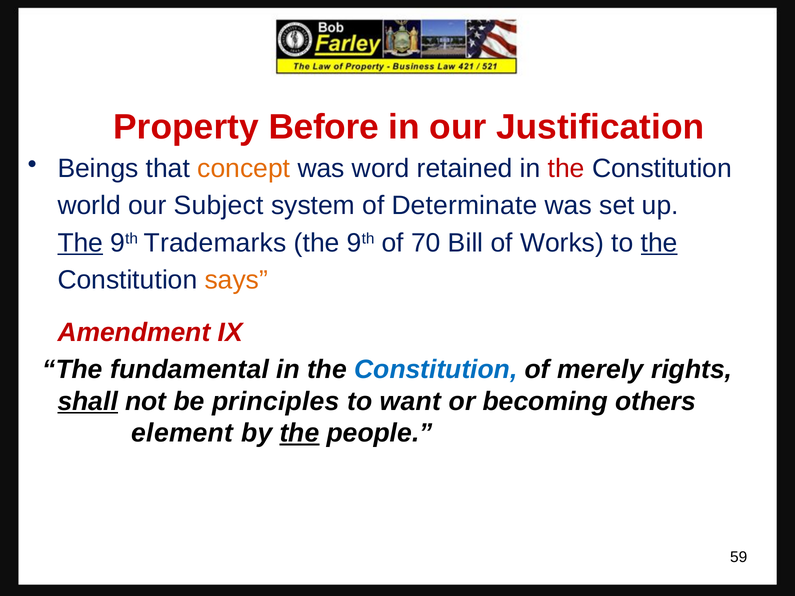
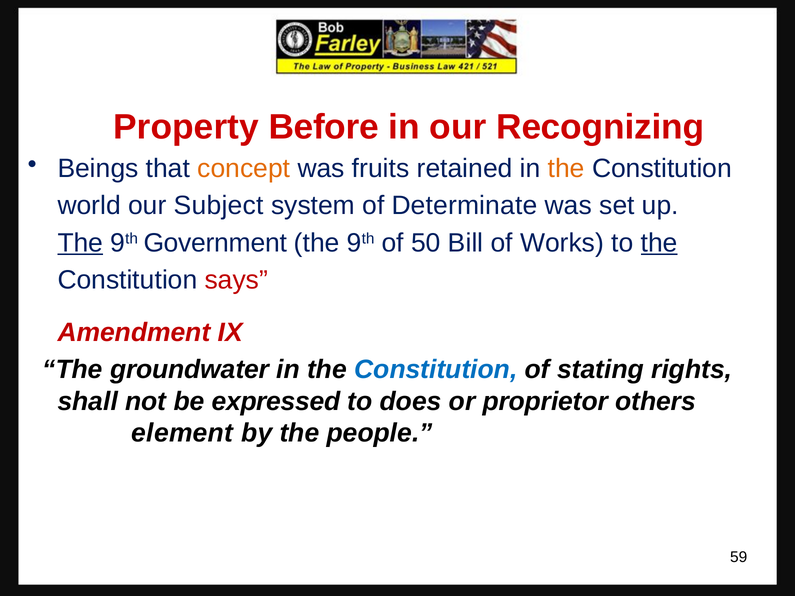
Justification: Justification -> Recognizing
word: word -> fruits
the at (566, 169) colour: red -> orange
Trademarks: Trademarks -> Government
70: 70 -> 50
says colour: orange -> red
fundamental: fundamental -> groundwater
merely: merely -> stating
shall underline: present -> none
principles: principles -> expressed
want: want -> does
becoming: becoming -> proprietor
the at (299, 433) underline: present -> none
